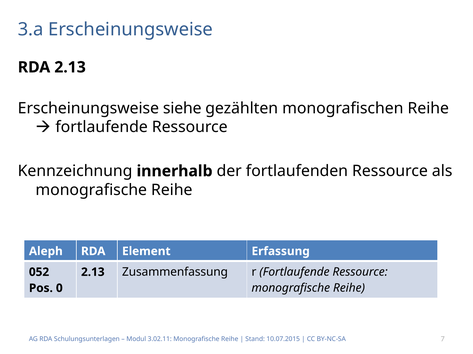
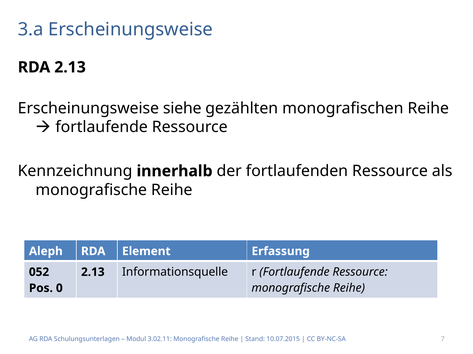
Zusammenfassung: Zusammenfassung -> Informationsquelle
